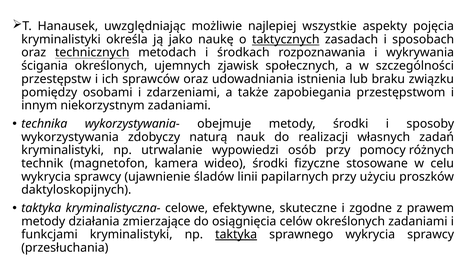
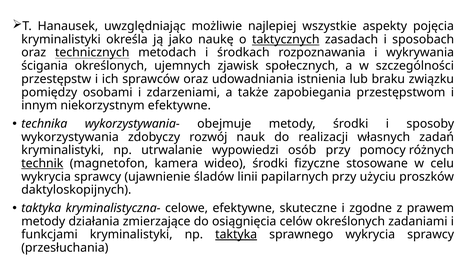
niekorzystnym zadaniami: zadaniami -> efektywne
naturą: naturą -> rozwój
technik underline: none -> present
